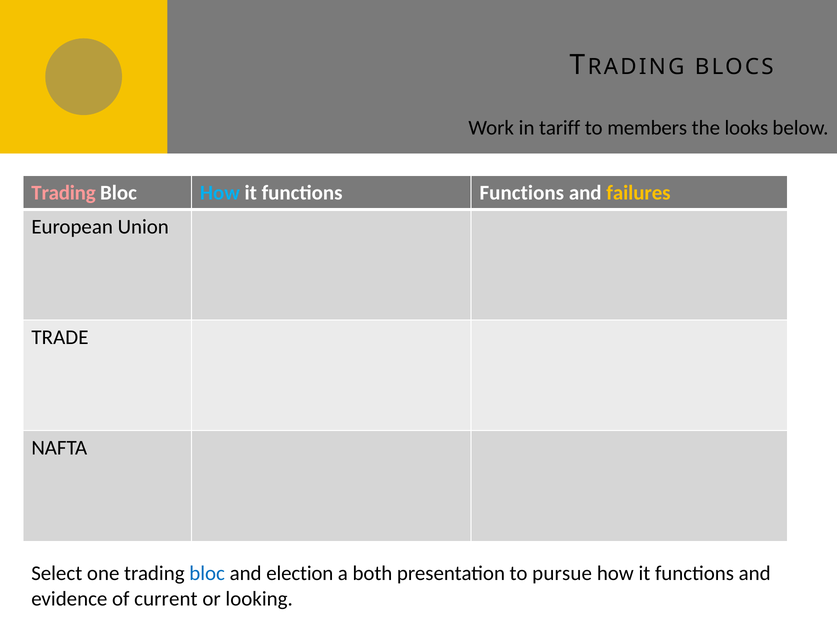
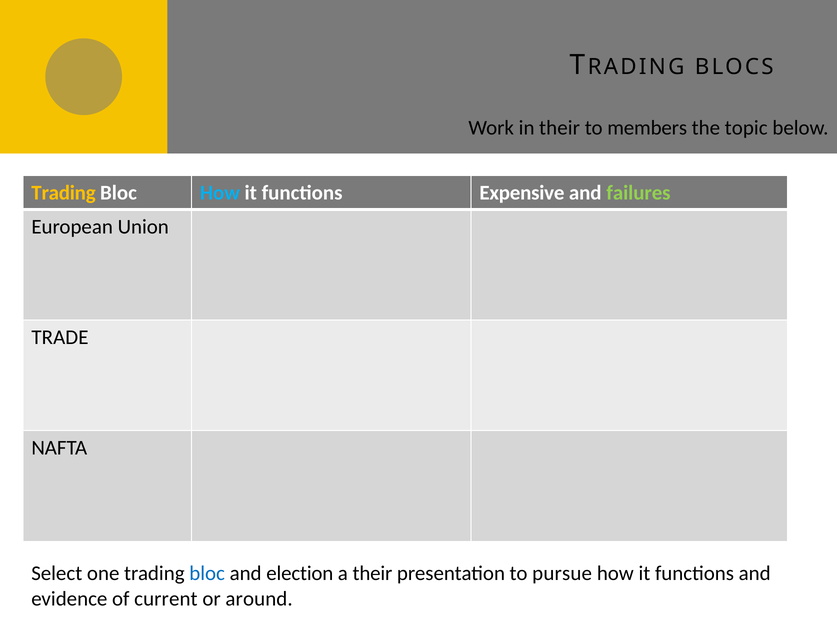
in tariff: tariff -> their
looks: looks -> topic
Trading at (64, 193) colour: pink -> yellow
functions Functions: Functions -> Expensive
failures colour: yellow -> light green
a both: both -> their
looking: looking -> around
